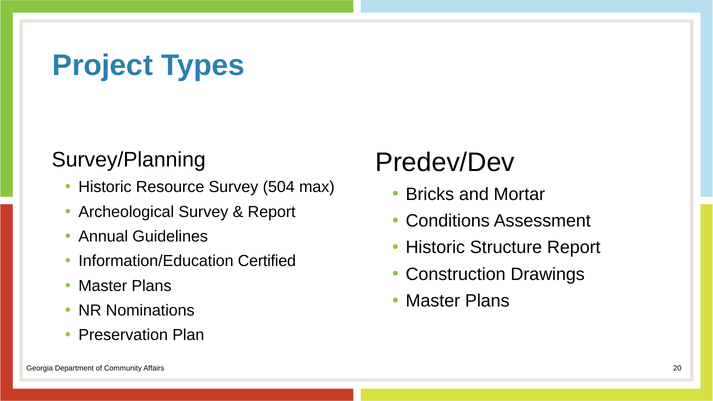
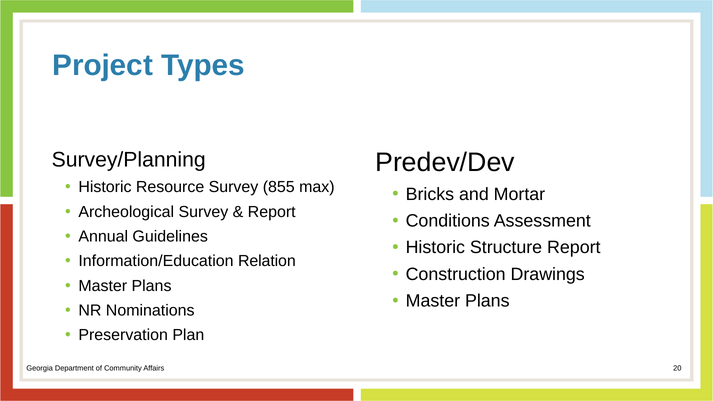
504: 504 -> 855
Certified: Certified -> Relation
